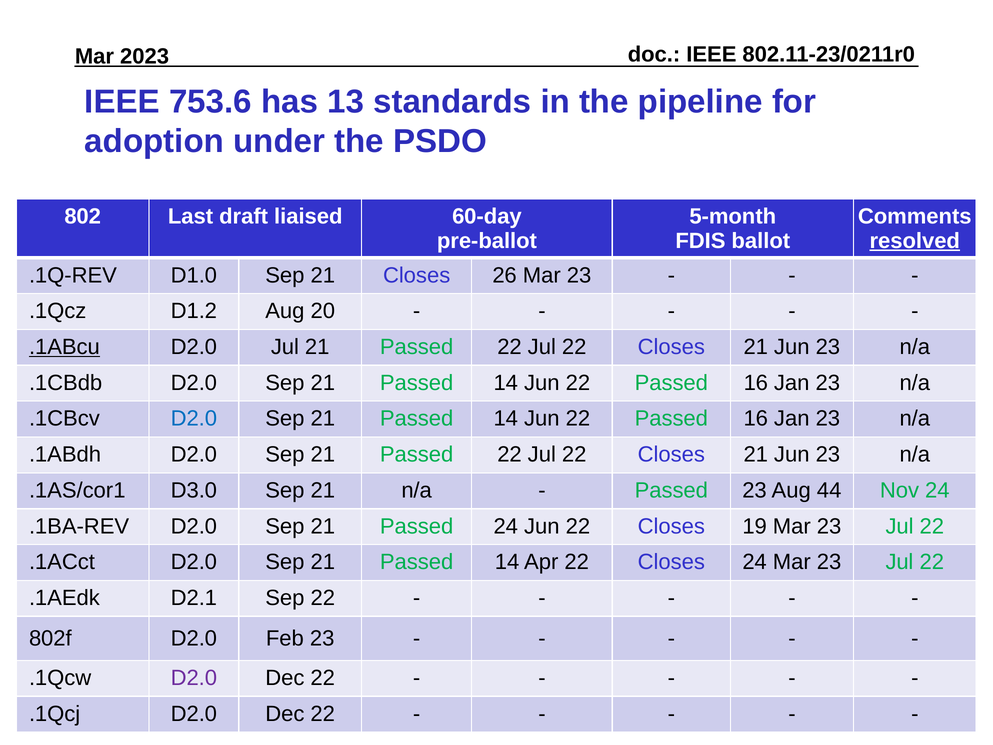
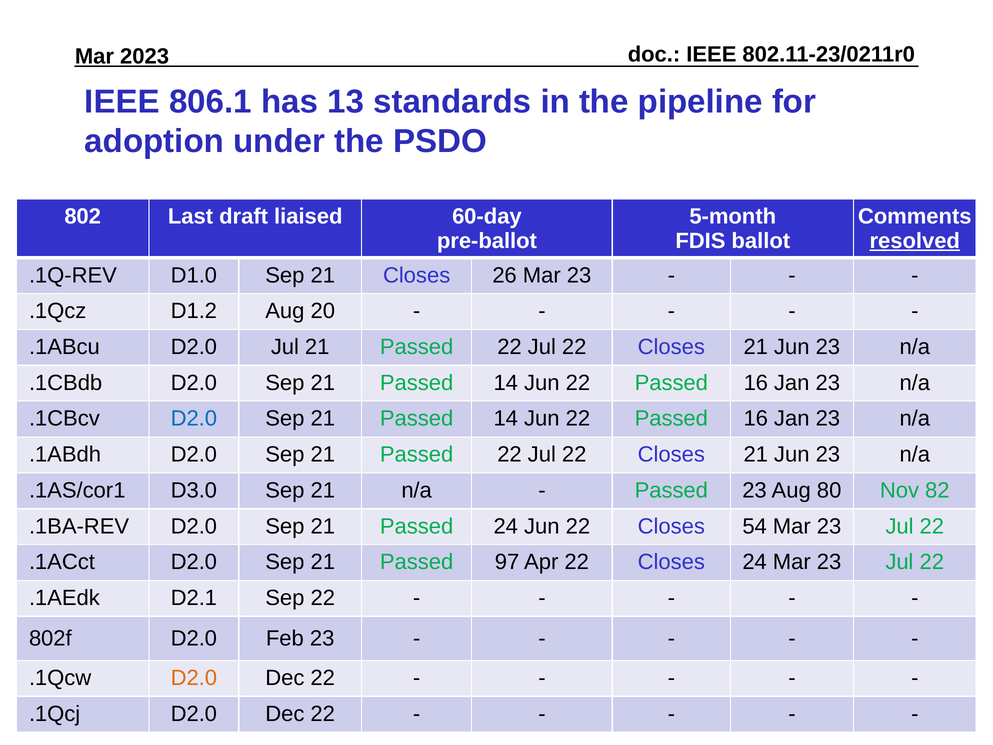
753.6: 753.6 -> 806.1
.1ABcu underline: present -> none
44: 44 -> 80
Nov 24: 24 -> 82
19: 19 -> 54
14 at (507, 562): 14 -> 97
D2.0 at (194, 678) colour: purple -> orange
